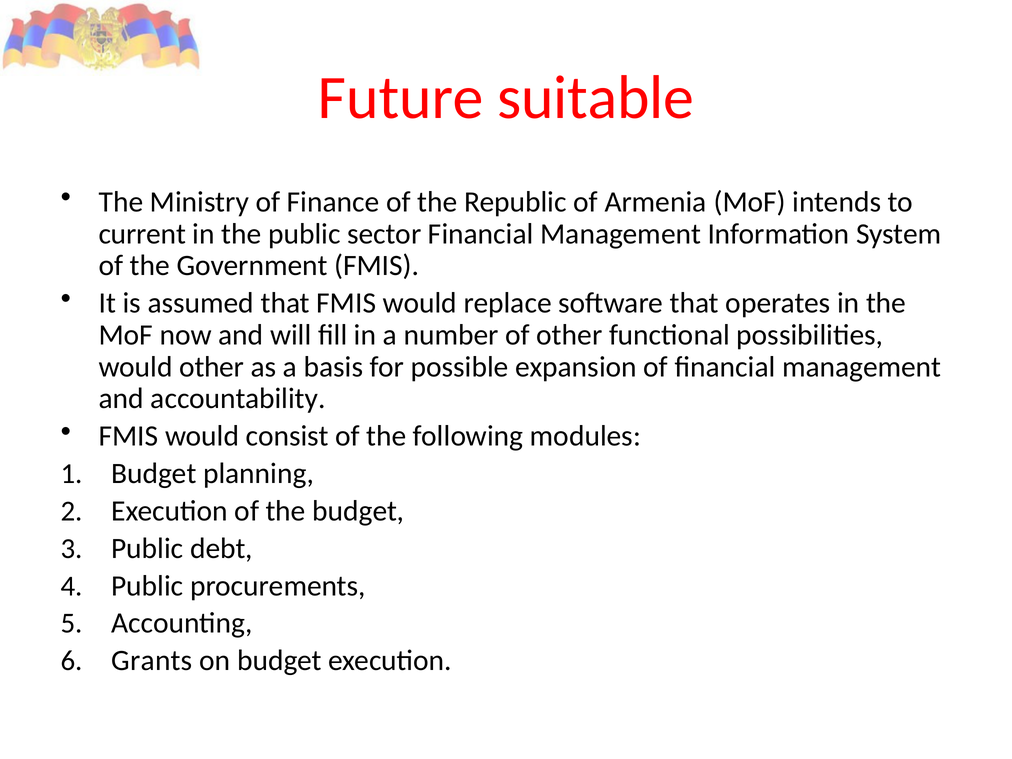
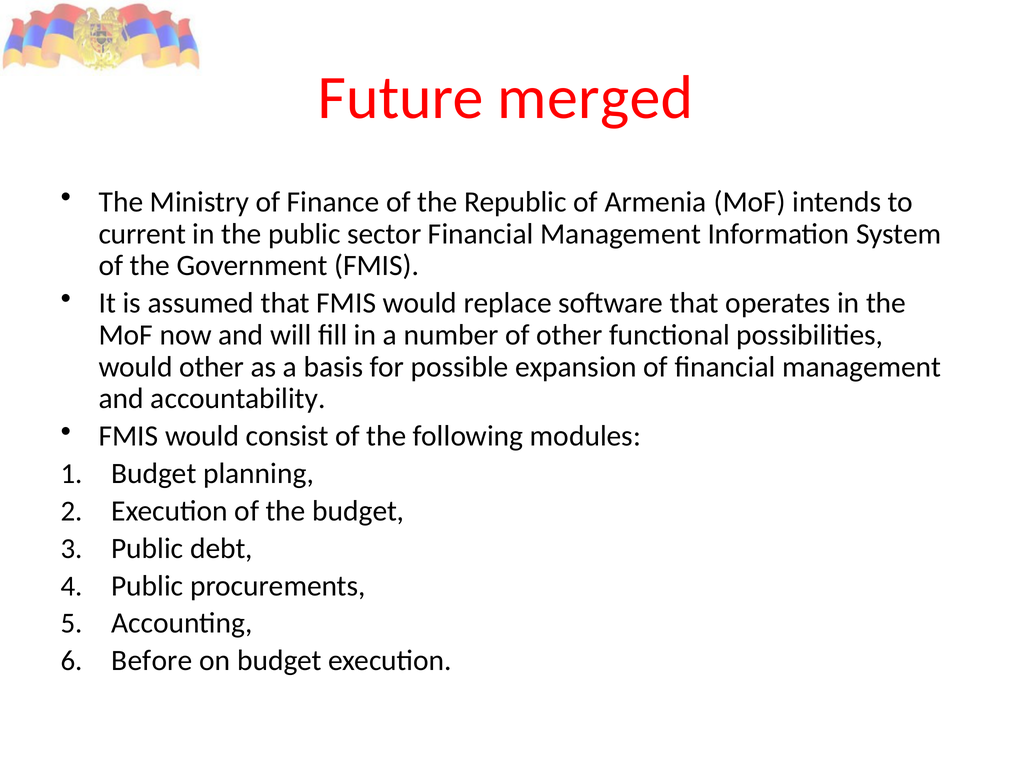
suitable: suitable -> merged
Grants: Grants -> Before
